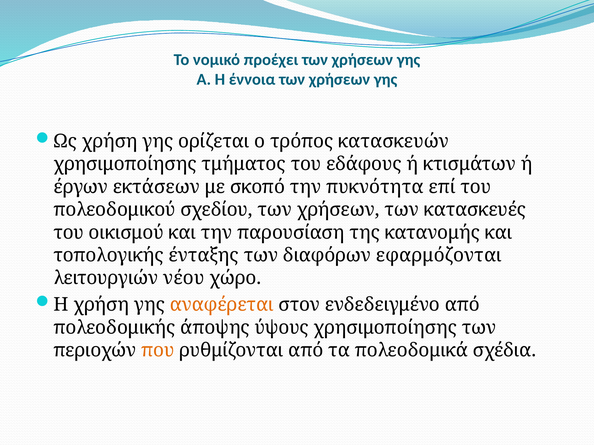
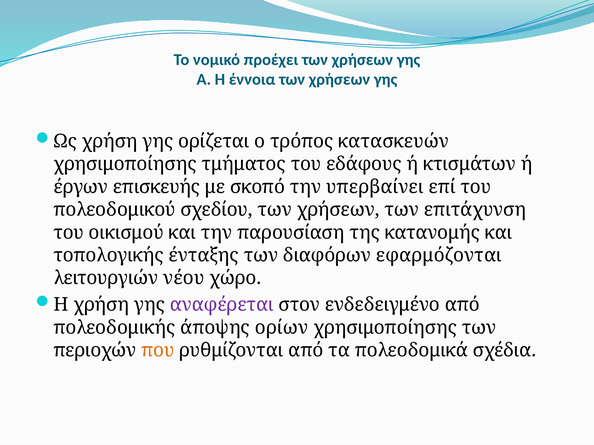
εκτάσεων: εκτάσεων -> επισκευής
πυκνότητα: πυκνότητα -> υπερβαίνει
κατασκευές: κατασκευές -> επιτάχυνση
αναφέρεται colour: orange -> purple
ύψους: ύψους -> ορίων
